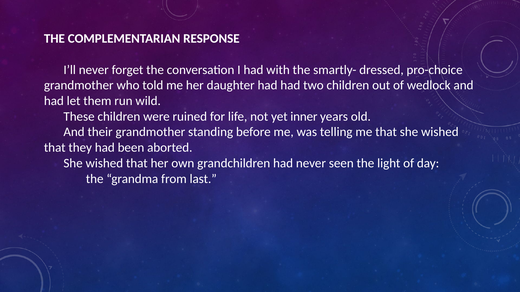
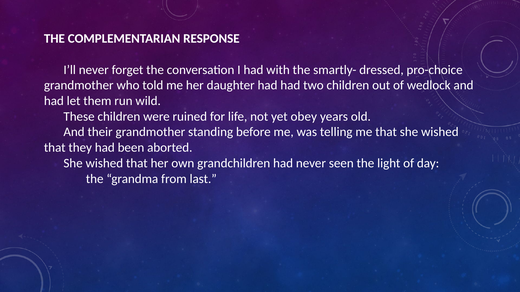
inner: inner -> obey
